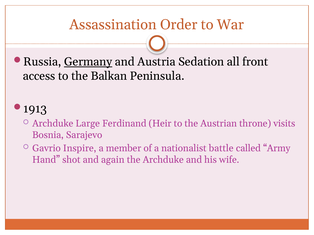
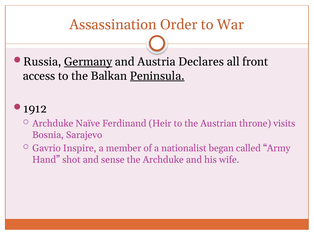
Sedation: Sedation -> Declares
Peninsula underline: none -> present
1913: 1913 -> 1912
Large: Large -> Naïve
battle: battle -> began
again: again -> sense
